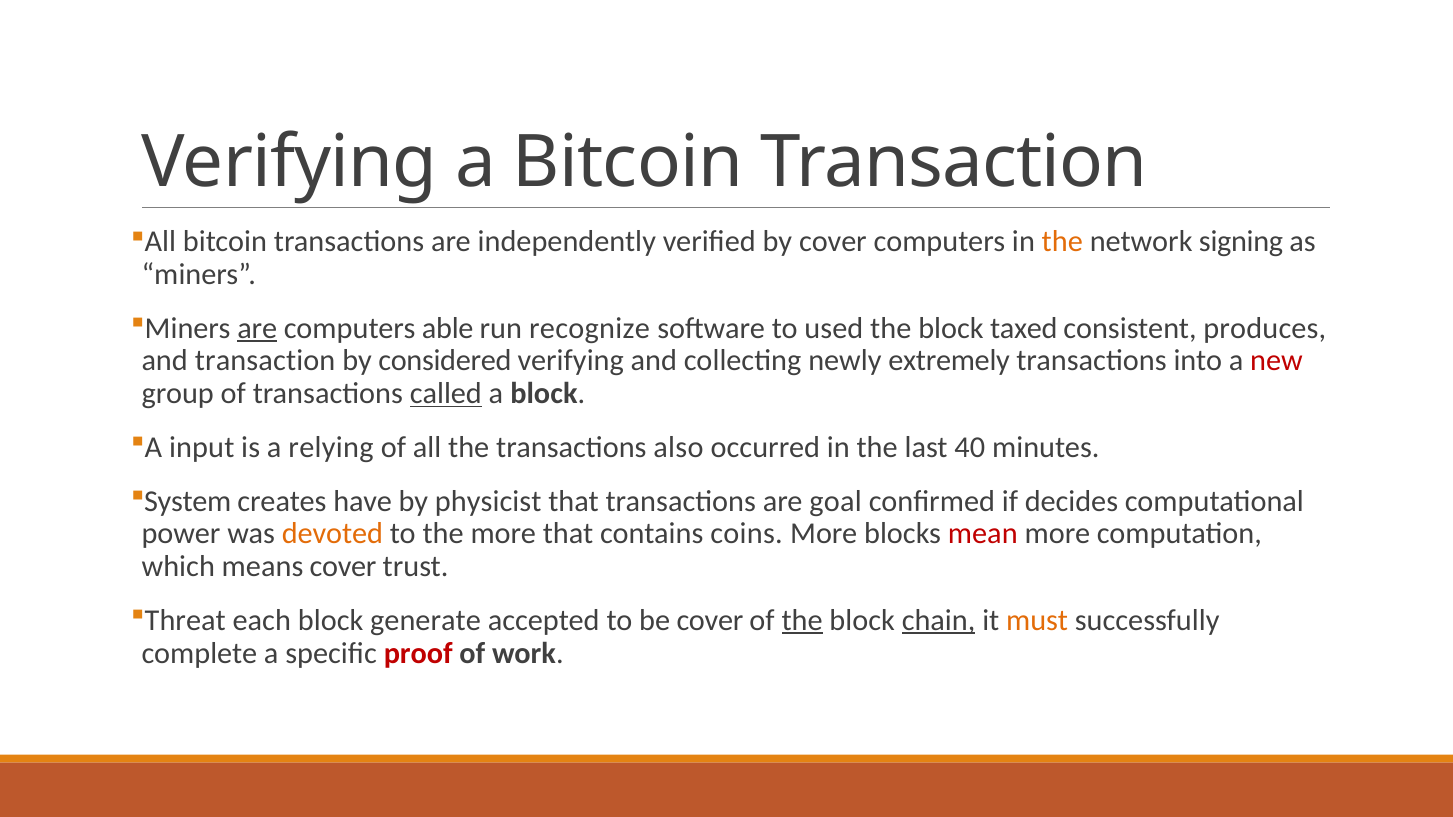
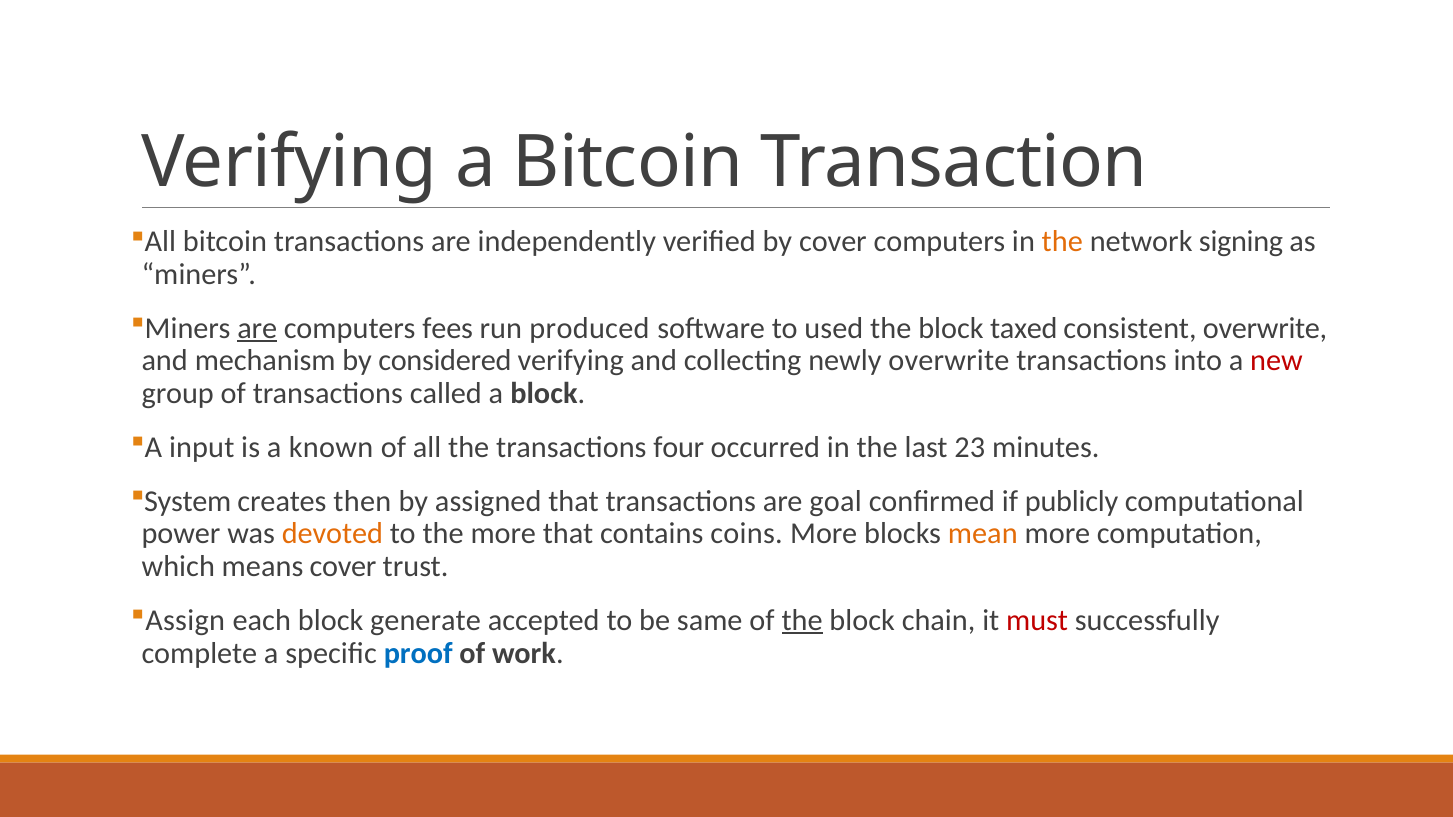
able: able -> fees
recognize: recognize -> produced
consistent produces: produces -> overwrite
and transaction: transaction -> mechanism
newly extremely: extremely -> overwrite
called underline: present -> none
relying: relying -> known
also: also -> four
40: 40 -> 23
have: have -> then
physicist: physicist -> assigned
decides: decides -> publicly
mean colour: red -> orange
Threat: Threat -> Assign
be cover: cover -> same
chain underline: present -> none
must colour: orange -> red
proof colour: red -> blue
